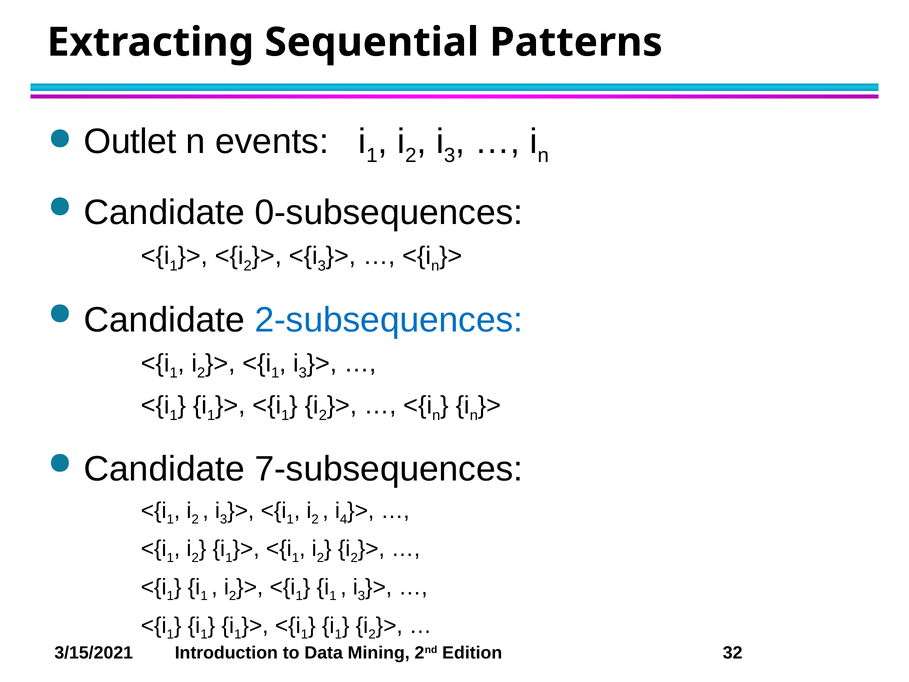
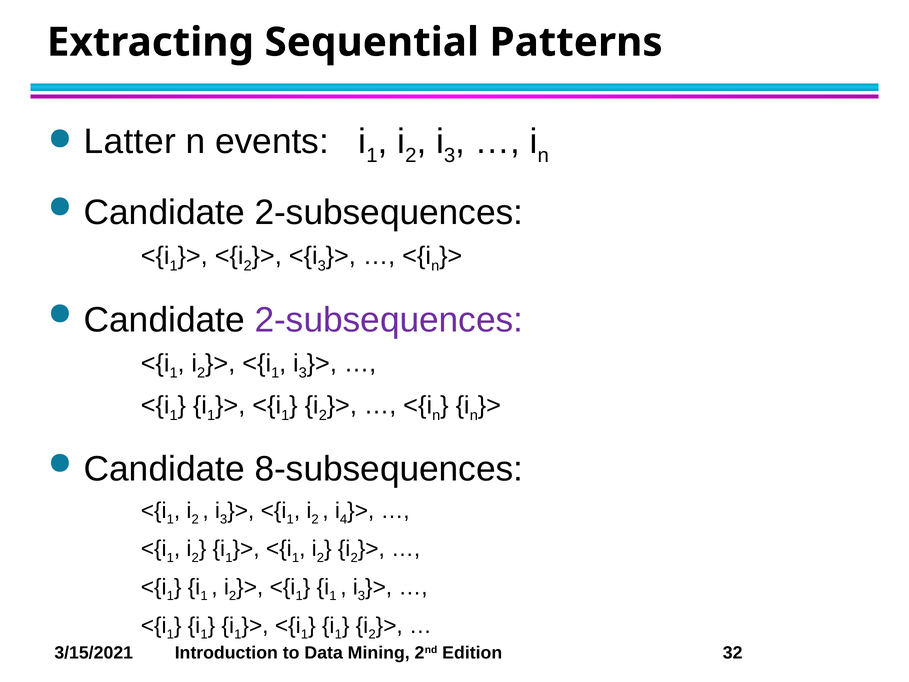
Outlet: Outlet -> Latter
0-subsequences at (389, 213): 0-subsequences -> 2-subsequences
2-subsequences at (389, 320) colour: blue -> purple
7-subsequences: 7-subsequences -> 8-subsequences
